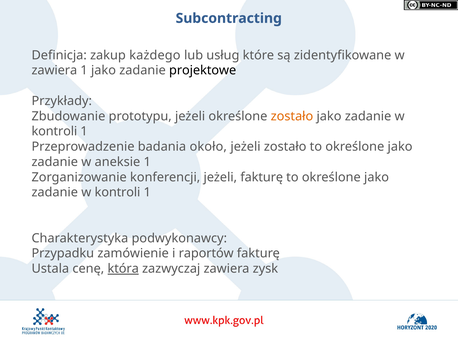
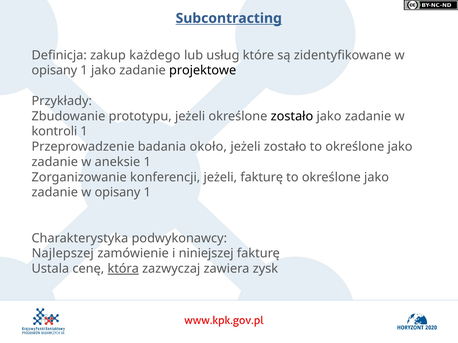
Subcontracting underline: none -> present
zawiera at (54, 71): zawiera -> opisany
zostało at (292, 116) colour: orange -> black
kontroli at (117, 193): kontroli -> opisany
Przypadku: Przypadku -> Najlepszej
raportów: raportów -> niniejszej
